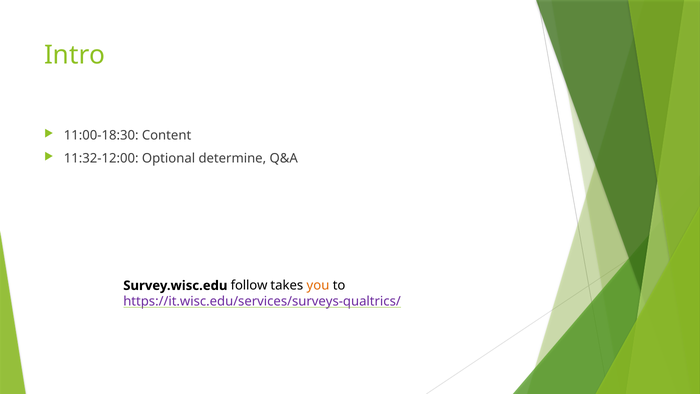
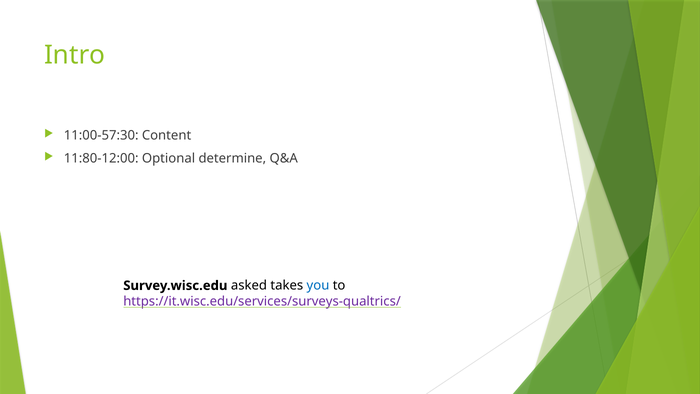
11:00-18:30: 11:00-18:30 -> 11:00-57:30
11:32-12:00: 11:32-12:00 -> 11:80-12:00
follow: follow -> asked
you colour: orange -> blue
